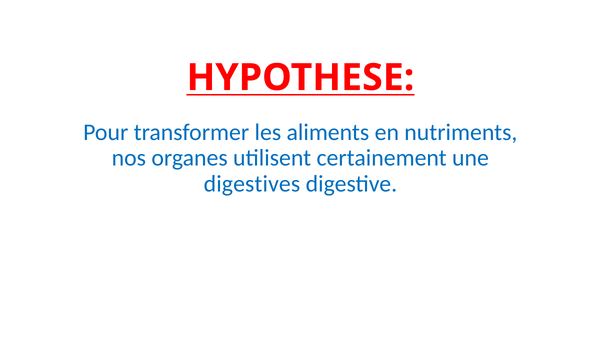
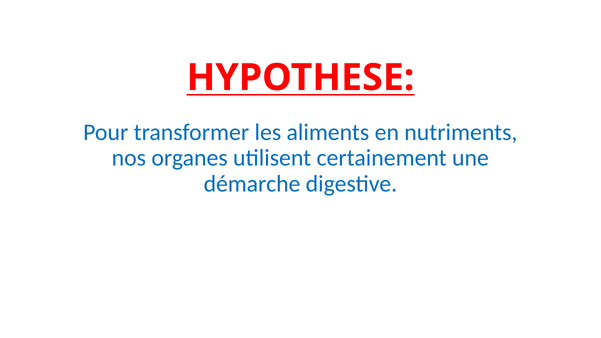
digestives: digestives -> démarche
